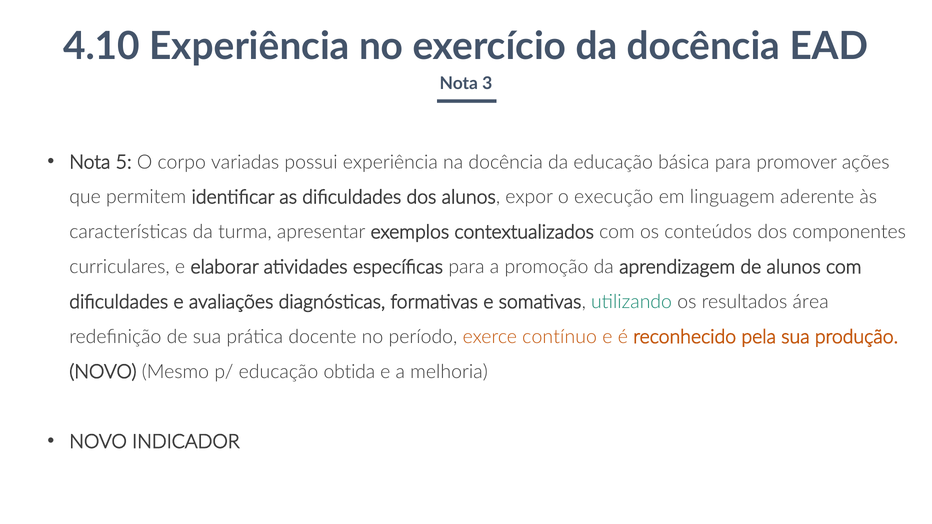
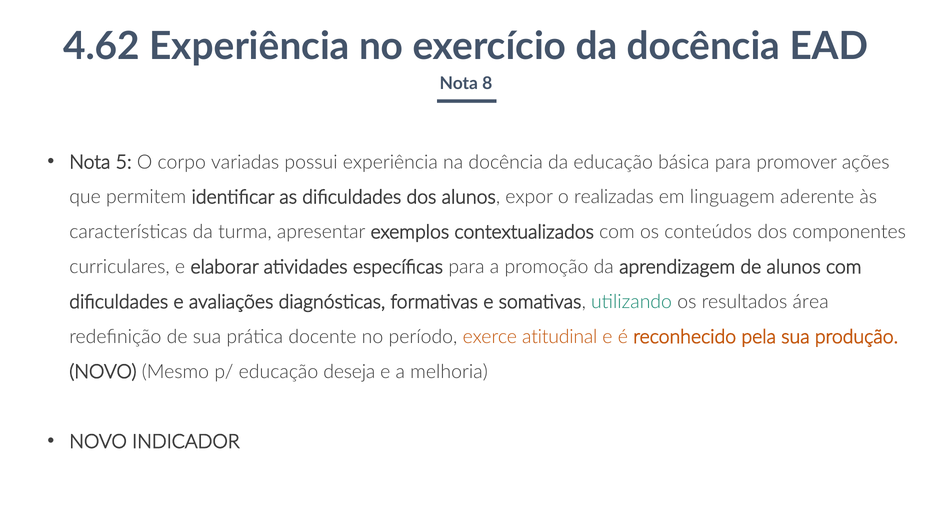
4.10: 4.10 -> 4.62
3: 3 -> 8
execução: execução -> realizadas
contínuo: contínuo -> atitudinal
obtida: obtida -> deseja
